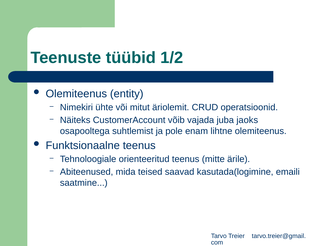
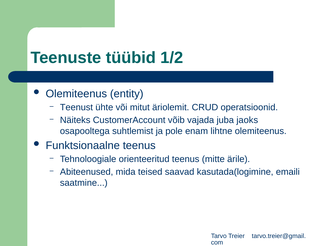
Nimekiri: Nimekiri -> Teenust
